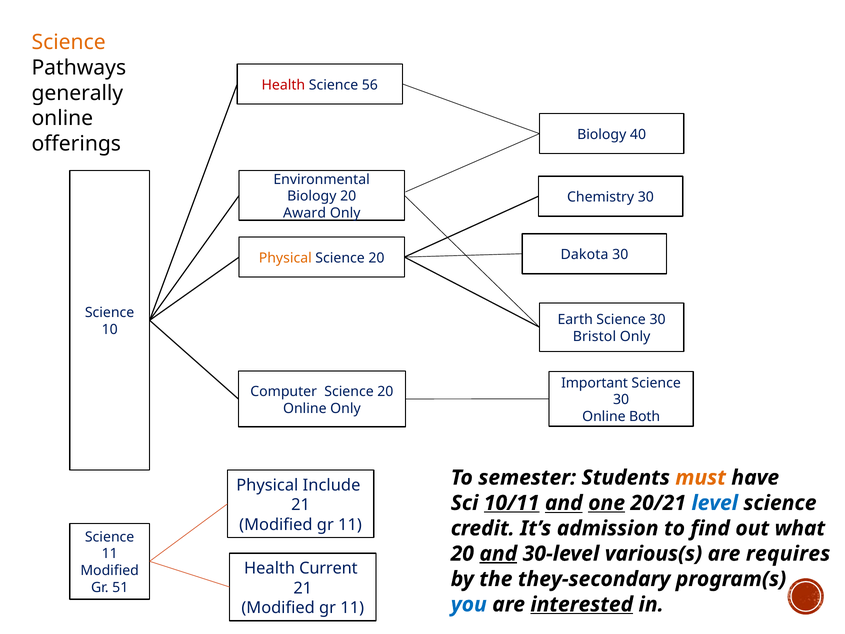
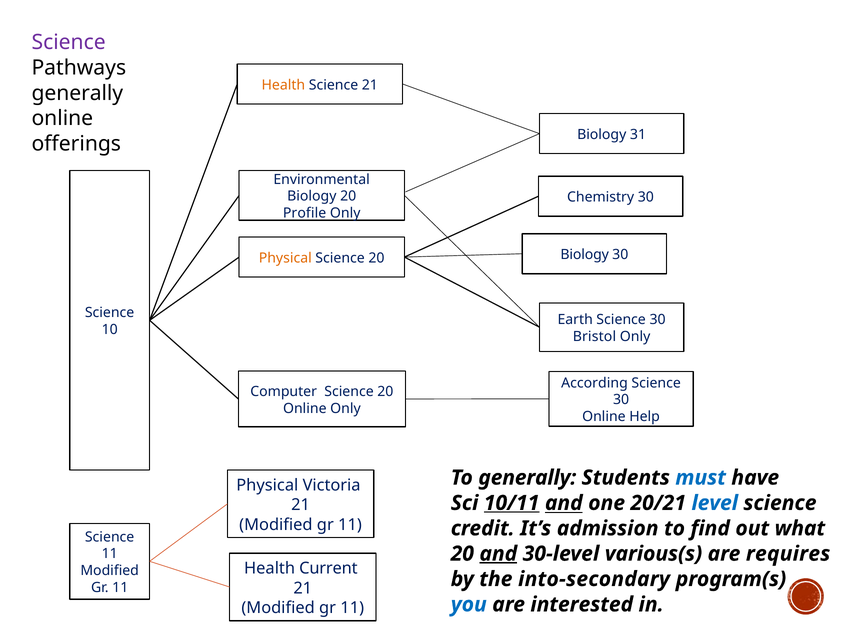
Science at (69, 42) colour: orange -> purple
Health at (283, 85) colour: red -> orange
Science 56: 56 -> 21
40: 40 -> 31
Award: Award -> Profile
Dakota at (584, 255): Dakota -> Biology
Important: Important -> According
Both: Both -> Help
To semester: semester -> generally
must colour: orange -> blue
Include: Include -> Victoria
one underline: present -> none
they-secondary: they-secondary -> into-secondary
51 at (120, 587): 51 -> 11
interested underline: present -> none
